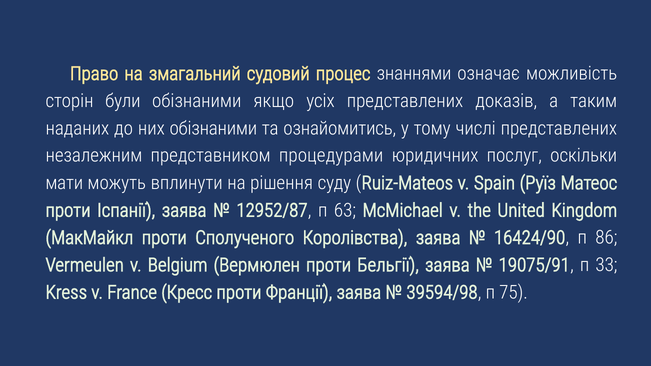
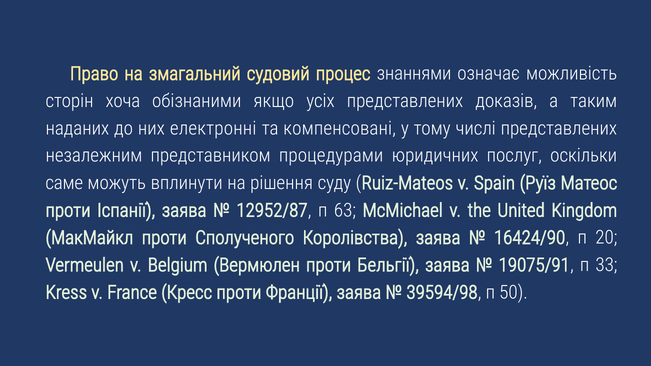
були: були -> хоча
них обізнаними: обізнаними -> електронні
ознайомитись: ознайомитись -> компенсовані
мати: мати -> саме
86: 86 -> 20
75: 75 -> 50
